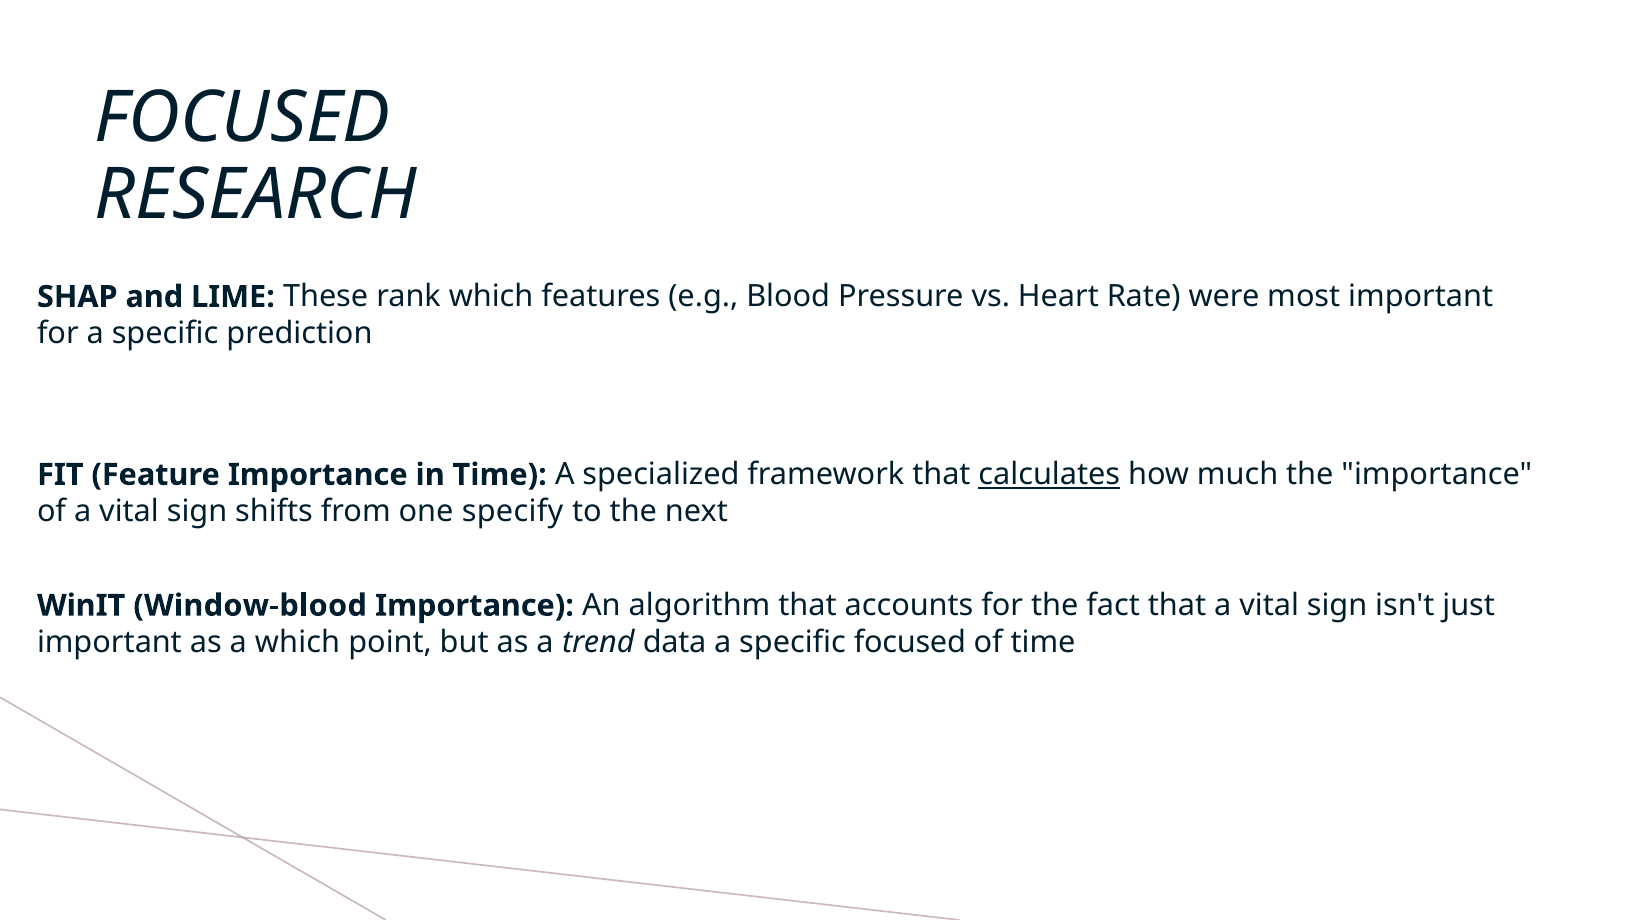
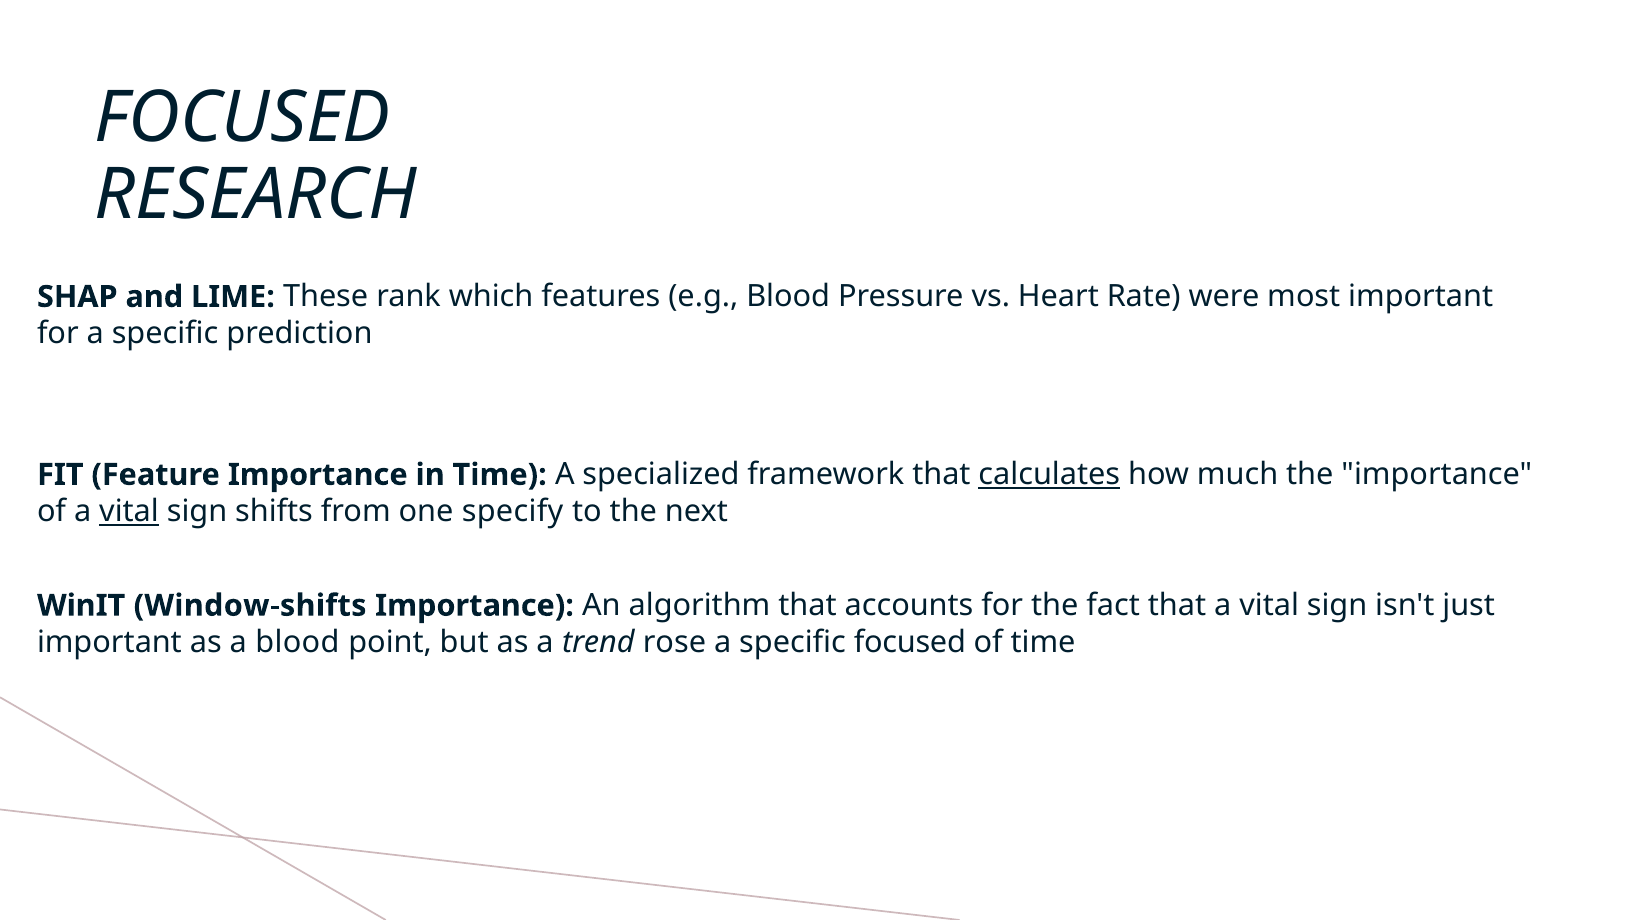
vital at (129, 512) underline: none -> present
Window-blood: Window-blood -> Window-shifts
a which: which -> blood
data: data -> rose
